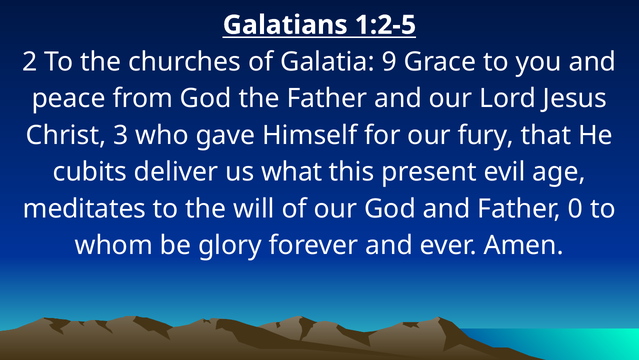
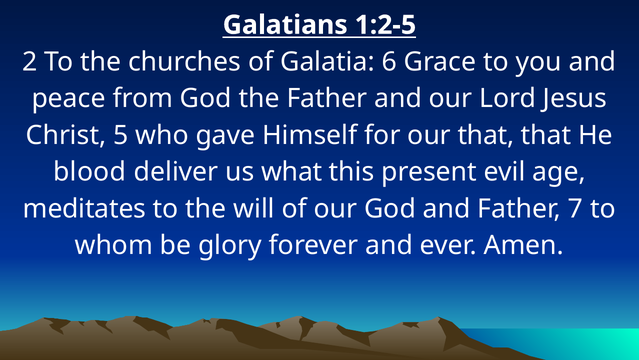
9: 9 -> 6
3: 3 -> 5
our fury: fury -> that
cubits: cubits -> blood
0: 0 -> 7
